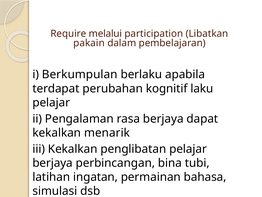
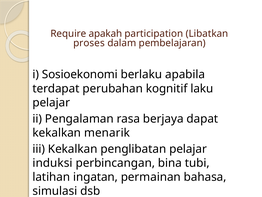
melalui: melalui -> apakah
pakain: pakain -> proses
Berkumpulan: Berkumpulan -> Sosioekonomi
berjaya at (53, 163): berjaya -> induksi
